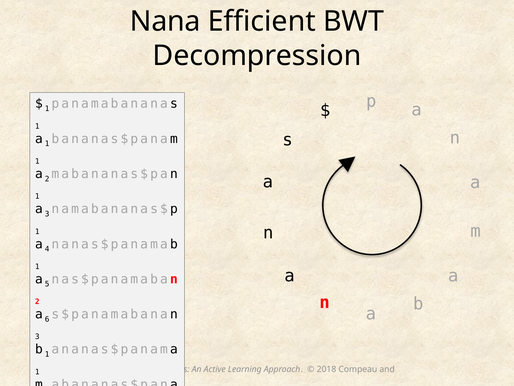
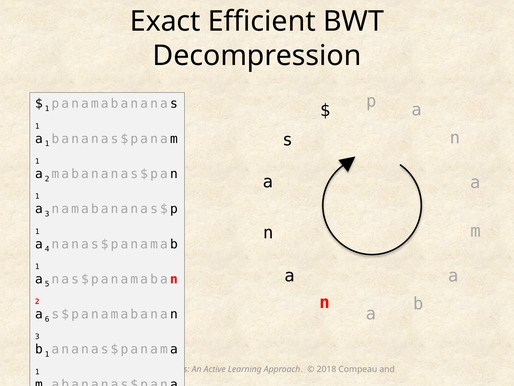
Nana: Nana -> Exact
